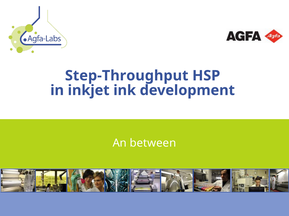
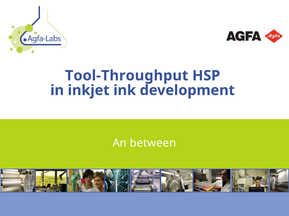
Step-Throughput: Step-Throughput -> Tool-Throughput
